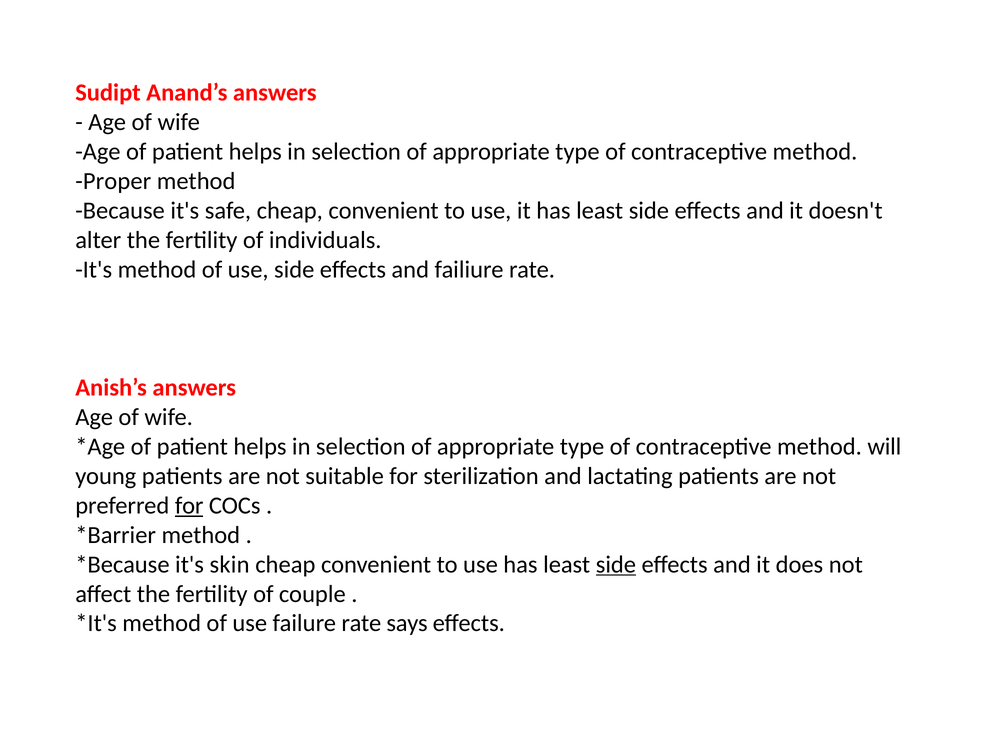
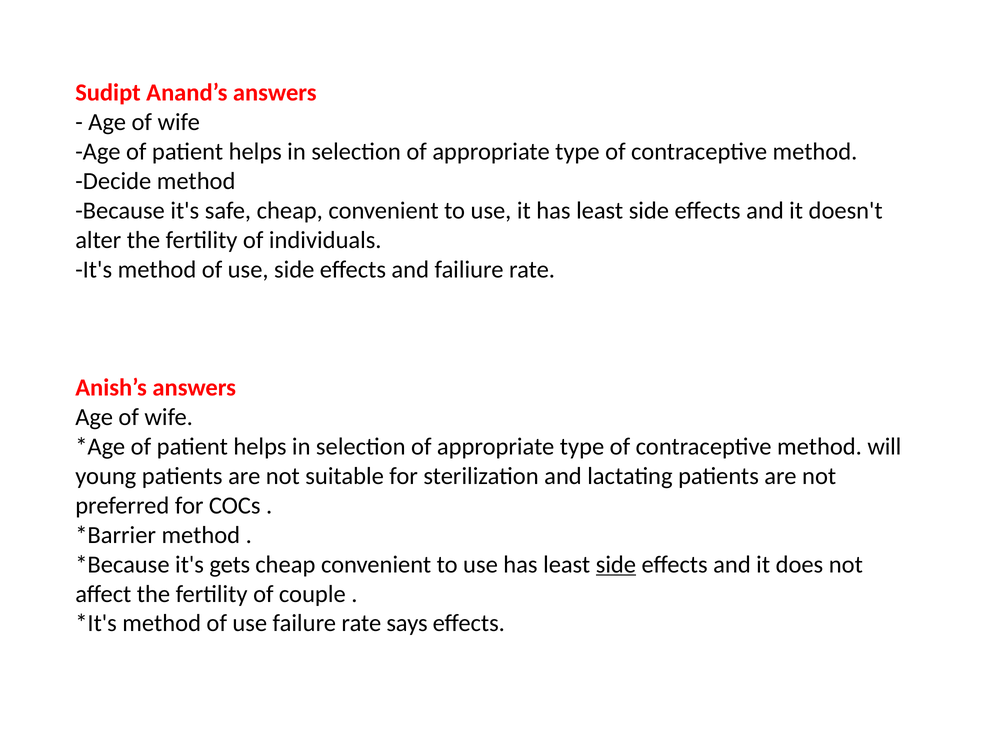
Proper: Proper -> Decide
for at (189, 505) underline: present -> none
skin: skin -> gets
